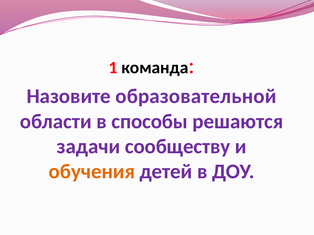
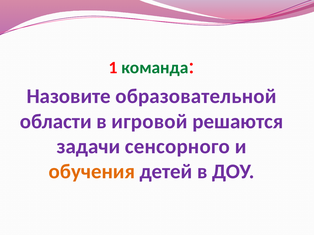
команда colour: black -> green
способы: способы -> игровой
сообществу: сообществу -> сенсорного
